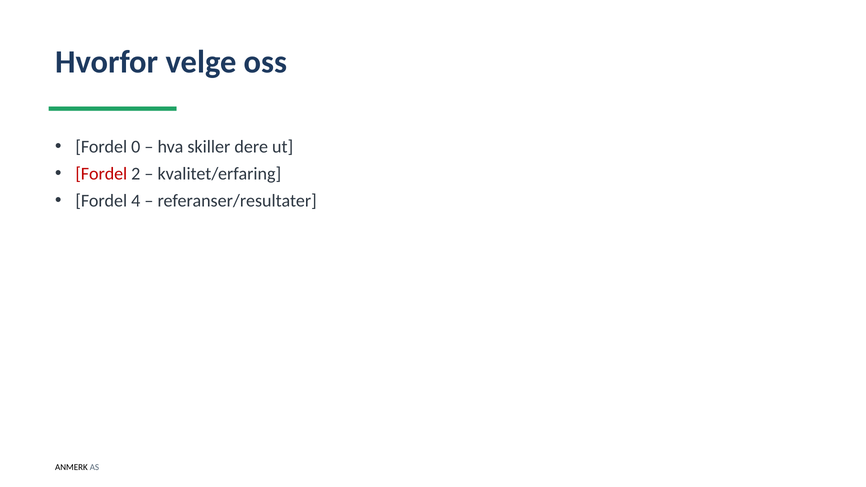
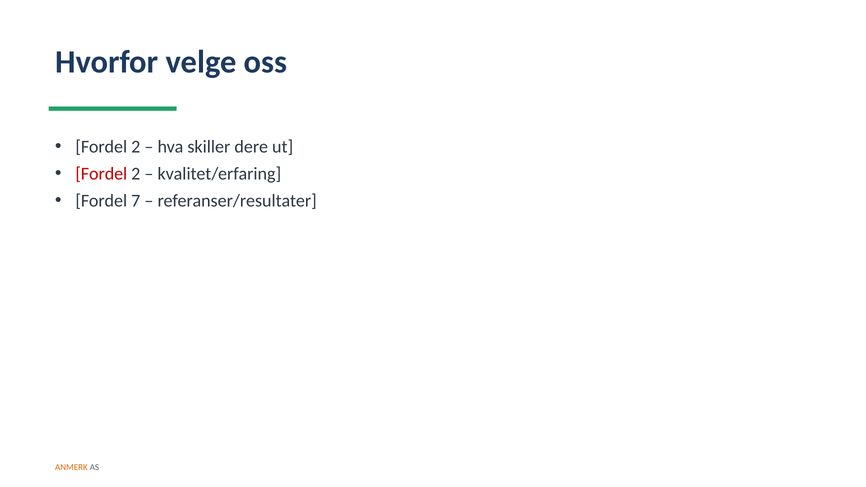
0 at (136, 147): 0 -> 2
4: 4 -> 7
ANMERK colour: black -> orange
